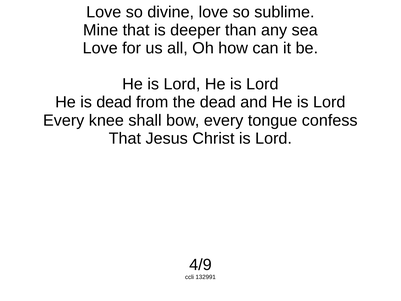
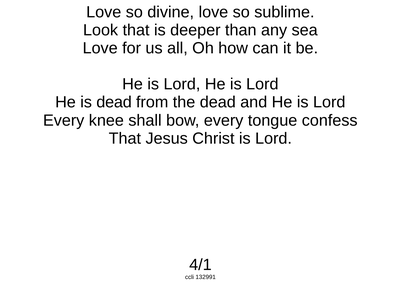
Mine: Mine -> Look
4/9: 4/9 -> 4/1
